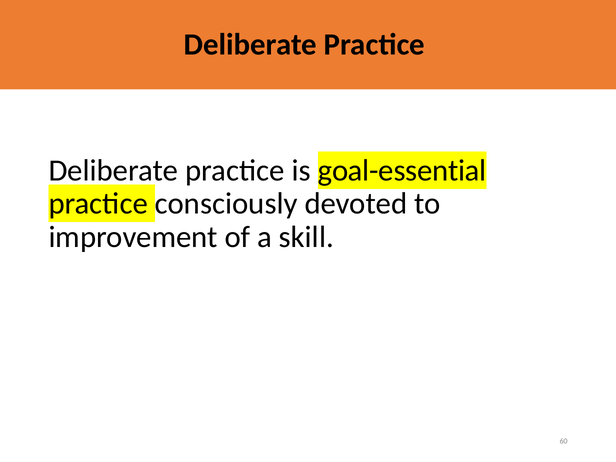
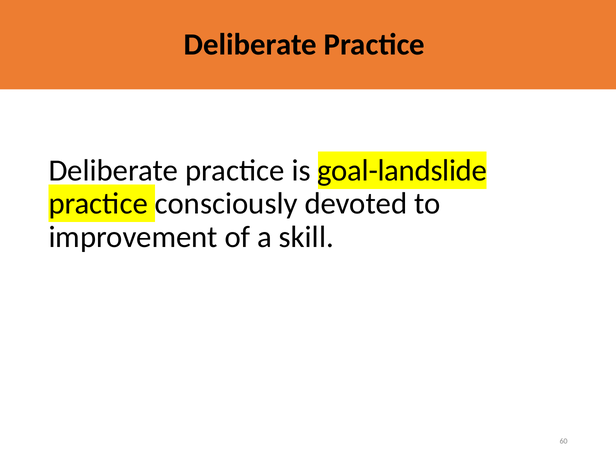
goal-essential: goal-essential -> goal-landslide
